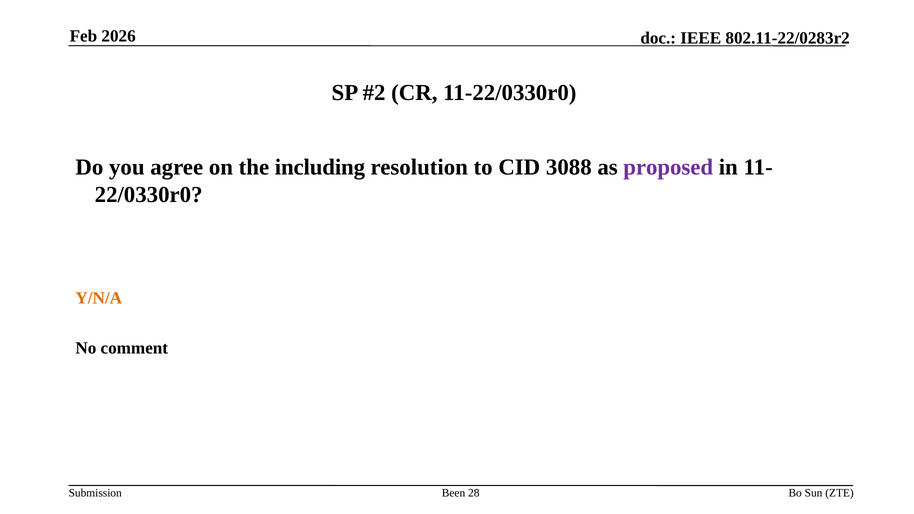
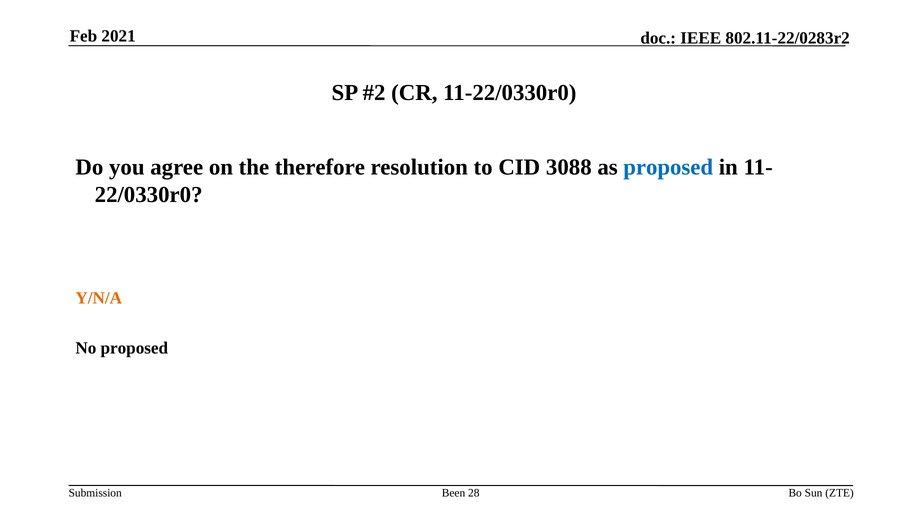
2026: 2026 -> 2021
including: including -> therefore
proposed at (668, 167) colour: purple -> blue
No comment: comment -> proposed
